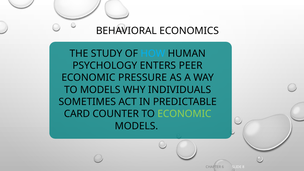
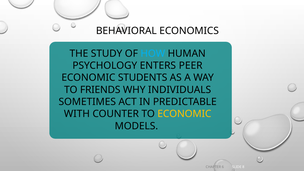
PRESSURE: PRESSURE -> STUDENTS
TO MODELS: MODELS -> FRIENDS
CARD: CARD -> WITH
ECONOMIC at (184, 114) colour: light green -> yellow
